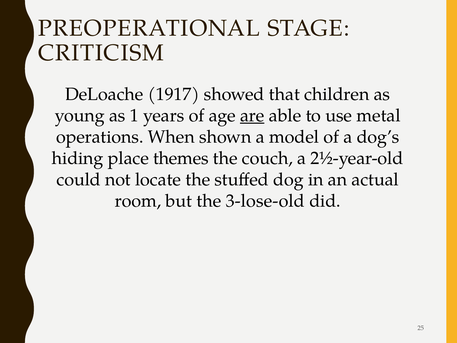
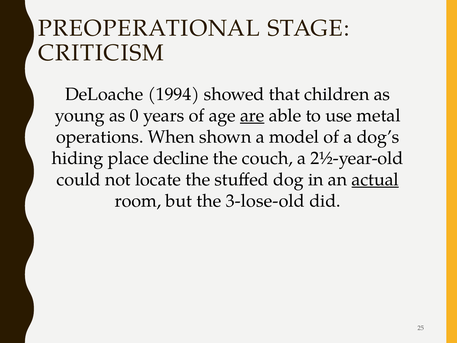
1917: 1917 -> 1994
1: 1 -> 0
themes: themes -> decline
actual underline: none -> present
